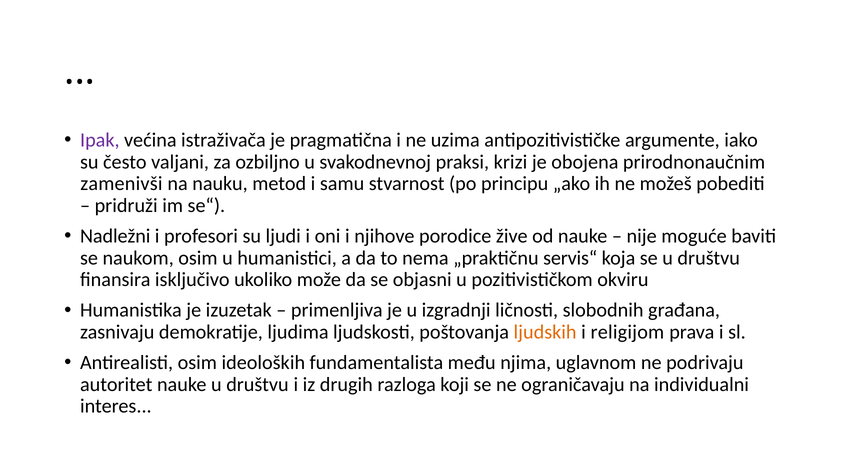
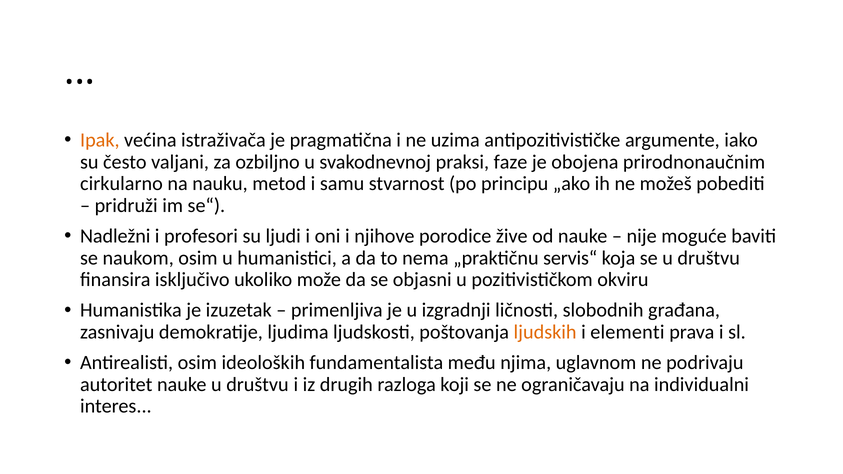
Ipak colour: purple -> orange
krizi: krizi -> faze
zamenivši: zamenivši -> cirkularno
religijom: religijom -> elementi
